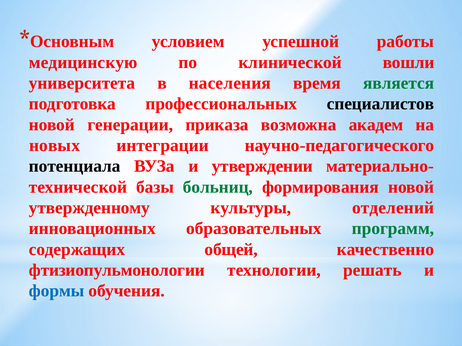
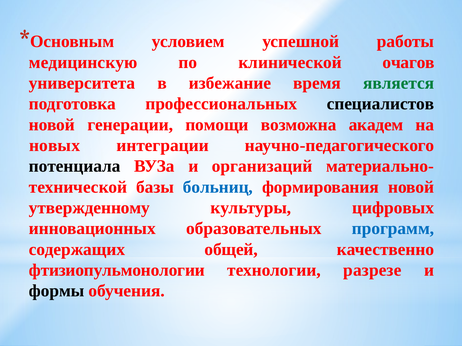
вошли: вошли -> очагов
населения: населения -> избежание
приказа: приказа -> помощи
утверждении: утверждении -> организаций
больниц colour: green -> blue
отделений: отделений -> цифровых
программ colour: green -> blue
решать: решать -> разрезе
формы colour: blue -> black
